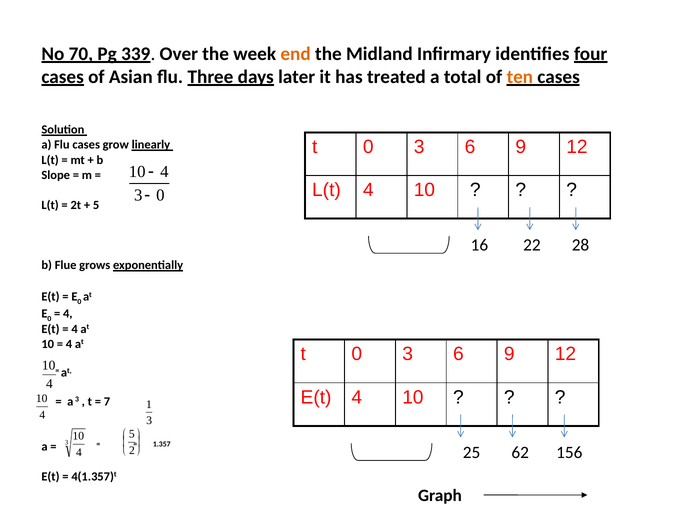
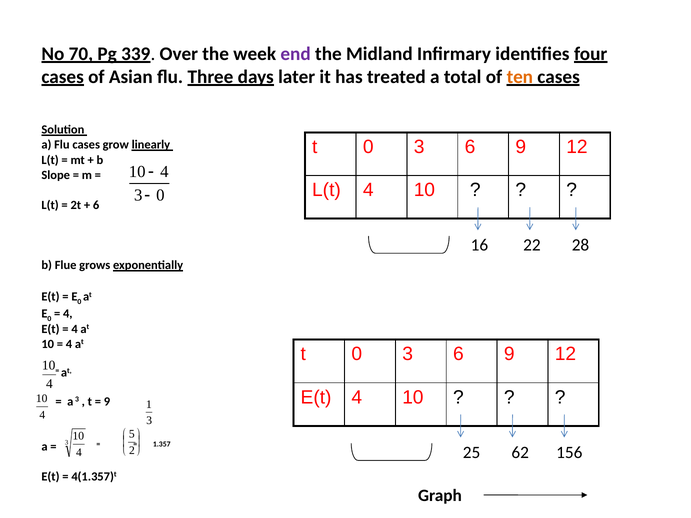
end colour: orange -> purple
5 at (96, 205): 5 -> 6
7 at (107, 402): 7 -> 9
